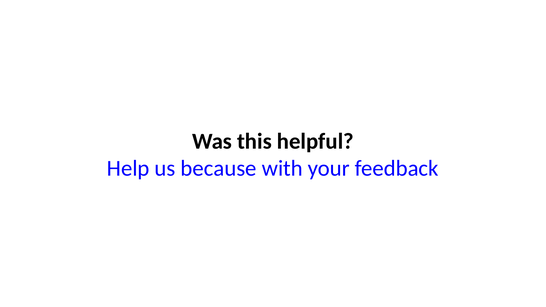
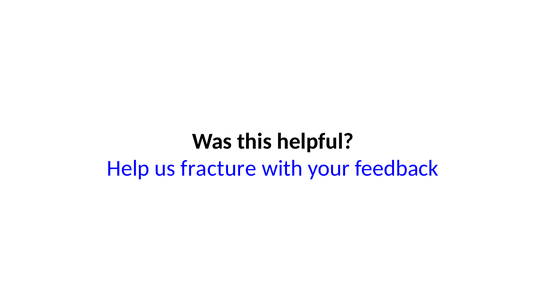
because: because -> fracture
